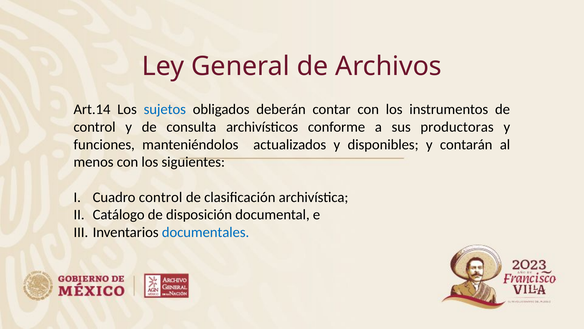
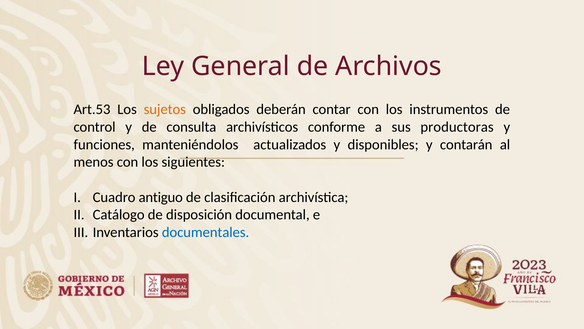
Art.14: Art.14 -> Art.53
sujetos colour: blue -> orange
Cuadro control: control -> antiguo
